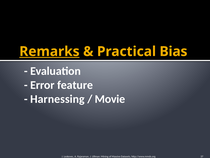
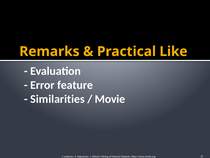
Remarks underline: present -> none
Bias: Bias -> Like
Harnessing: Harnessing -> Similarities
